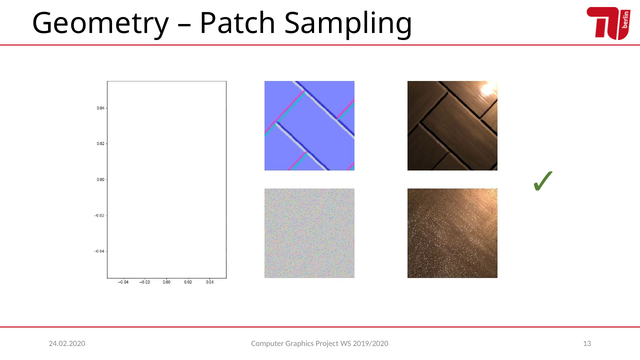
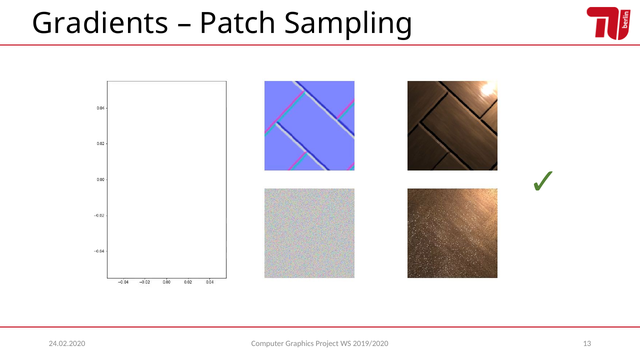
Geometry: Geometry -> Gradients
